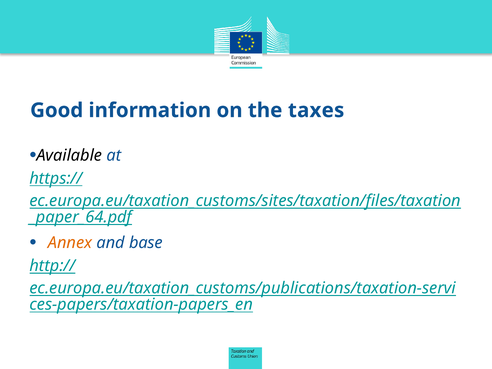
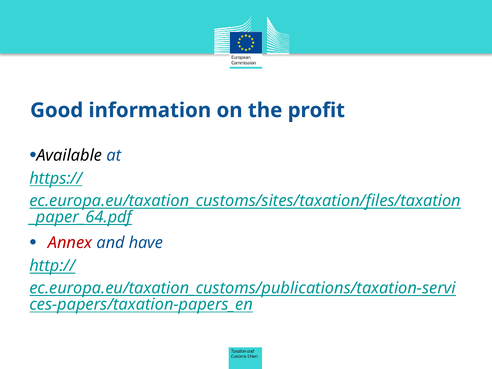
taxes: taxes -> profit
Annex colour: orange -> red
base: base -> have
